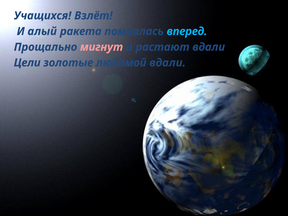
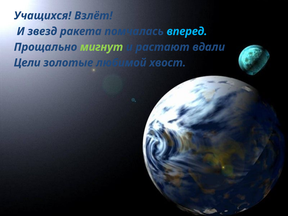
алый: алый -> звезд
мигнут colour: pink -> light green
любимой вдали: вдали -> хвост
